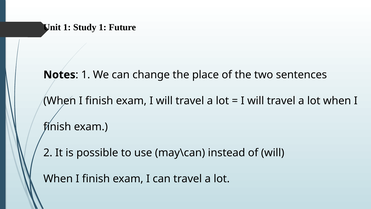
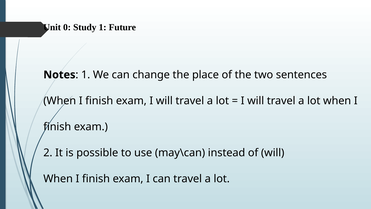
Unit 1: 1 -> 0
